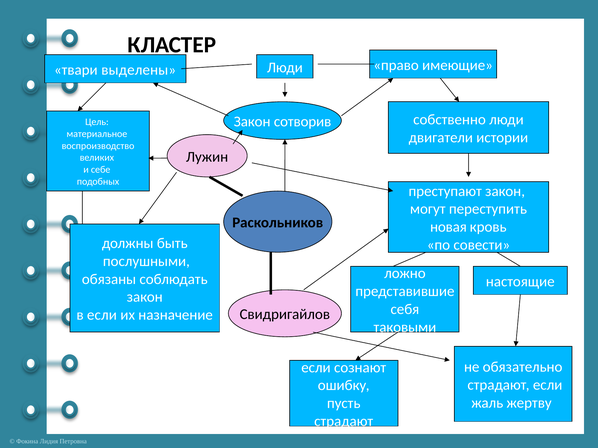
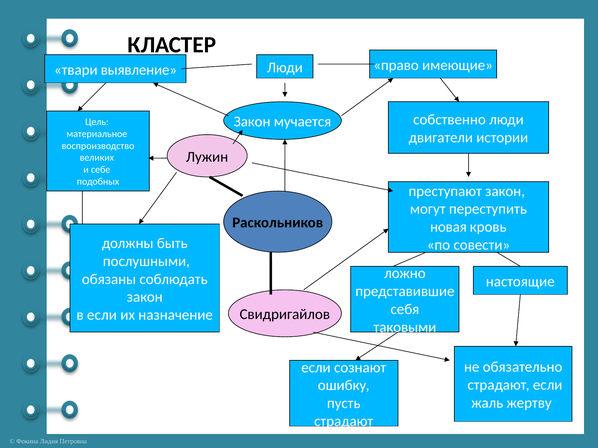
выделены: выделены -> выявление
сотворив: сотворив -> мучается
